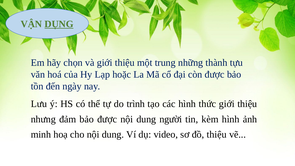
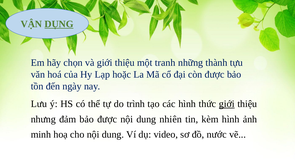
trung: trung -> tranh
giới at (227, 104) underline: none -> present
người: người -> nhiên
đồ thiệu: thiệu -> nước
